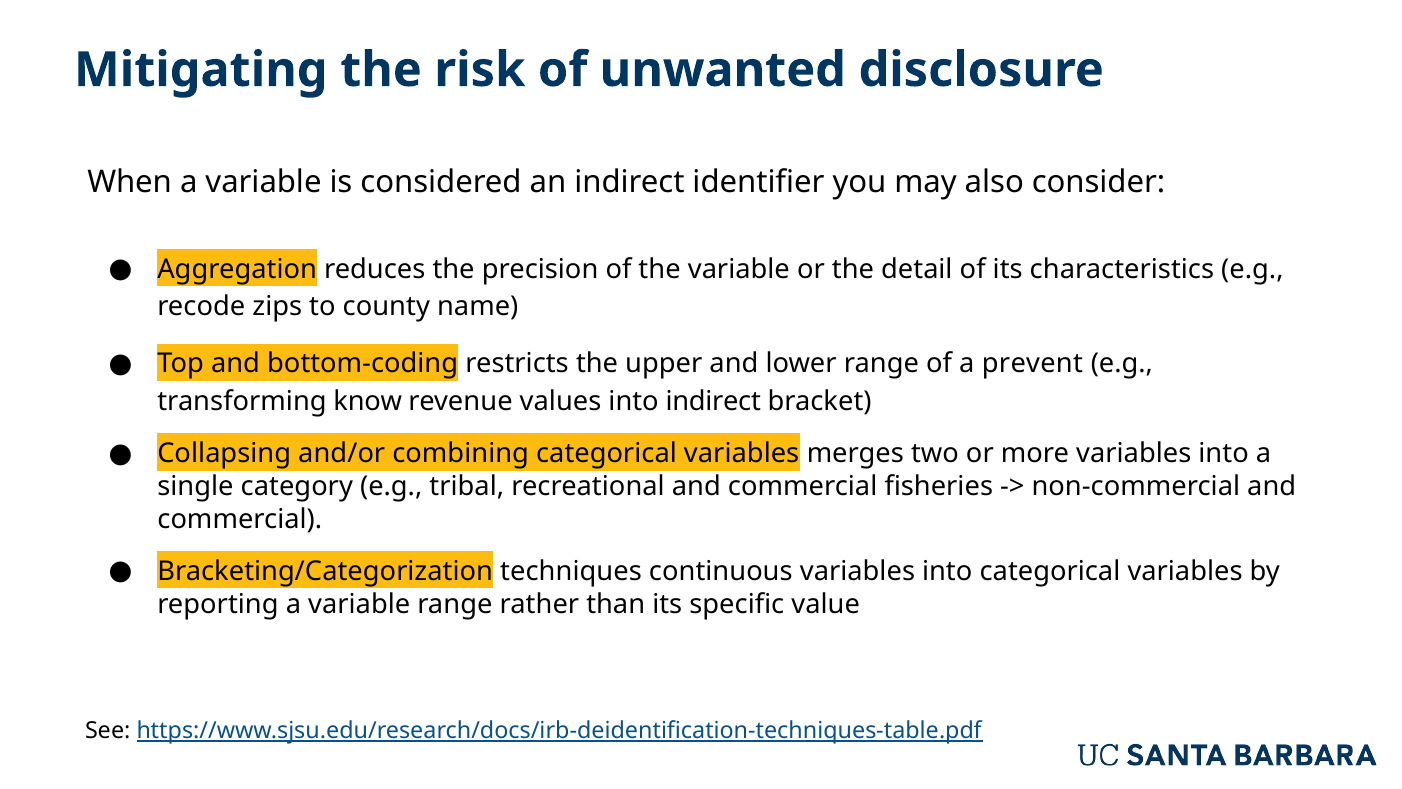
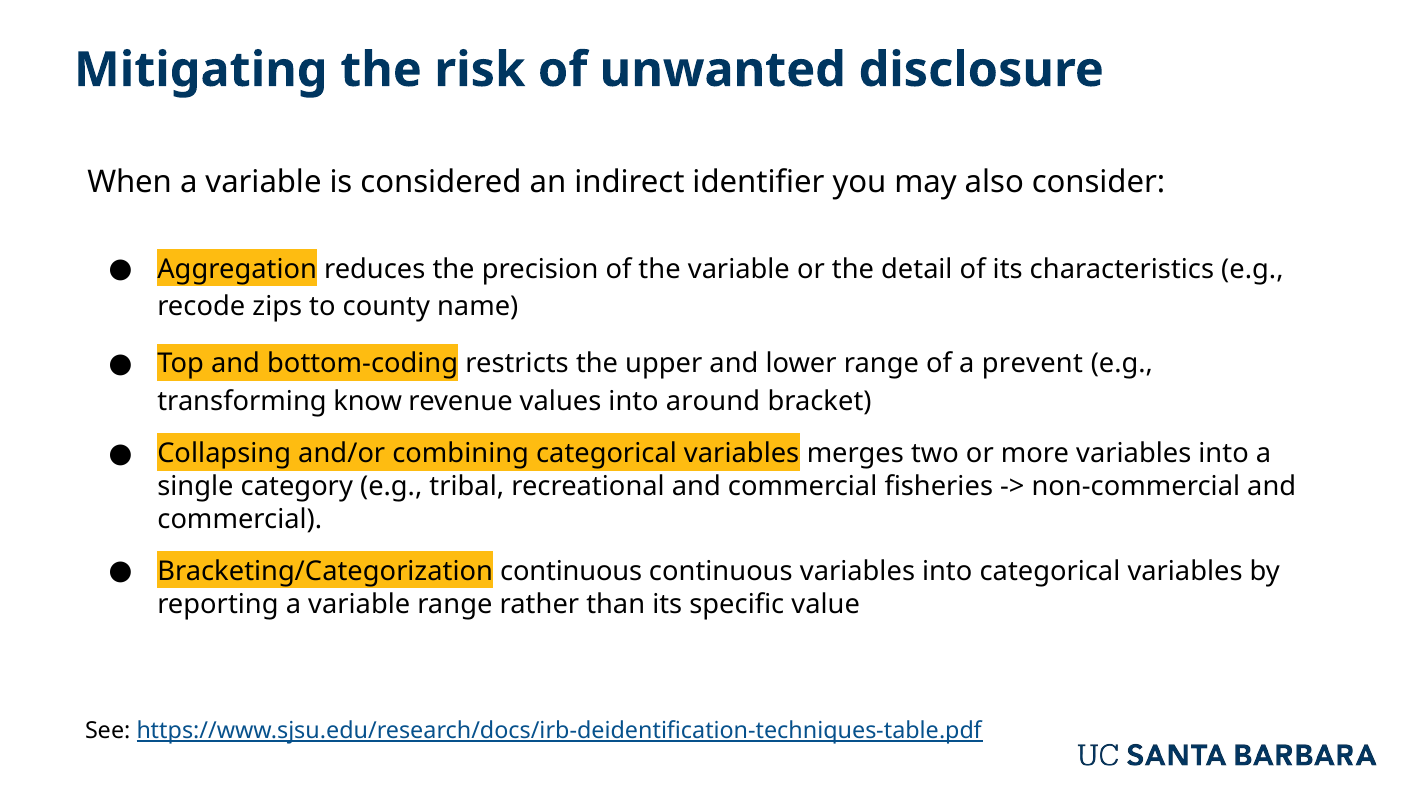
into indirect: indirect -> around
Bracketing/Categorization techniques: techniques -> continuous
